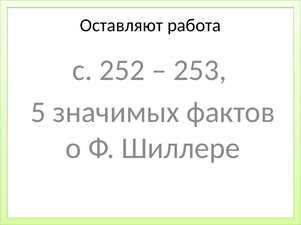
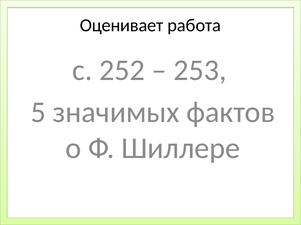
Оставляют: Оставляют -> Оценивает
